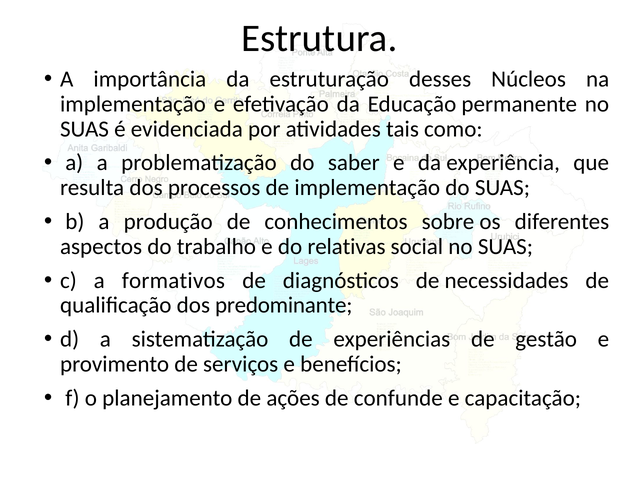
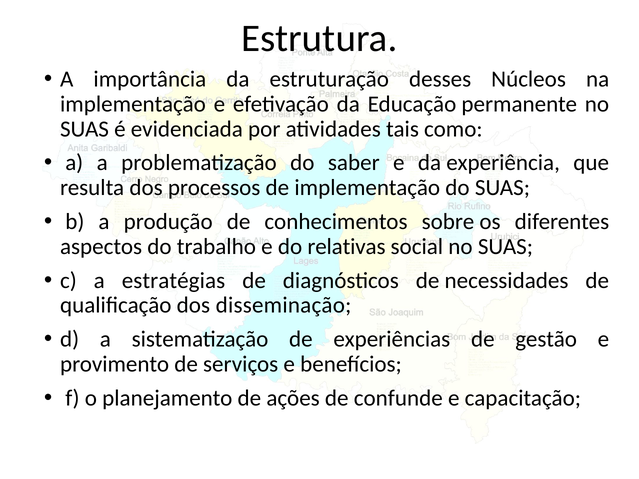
formativos: formativos -> estratégias
predominante: predominante -> disseminação
